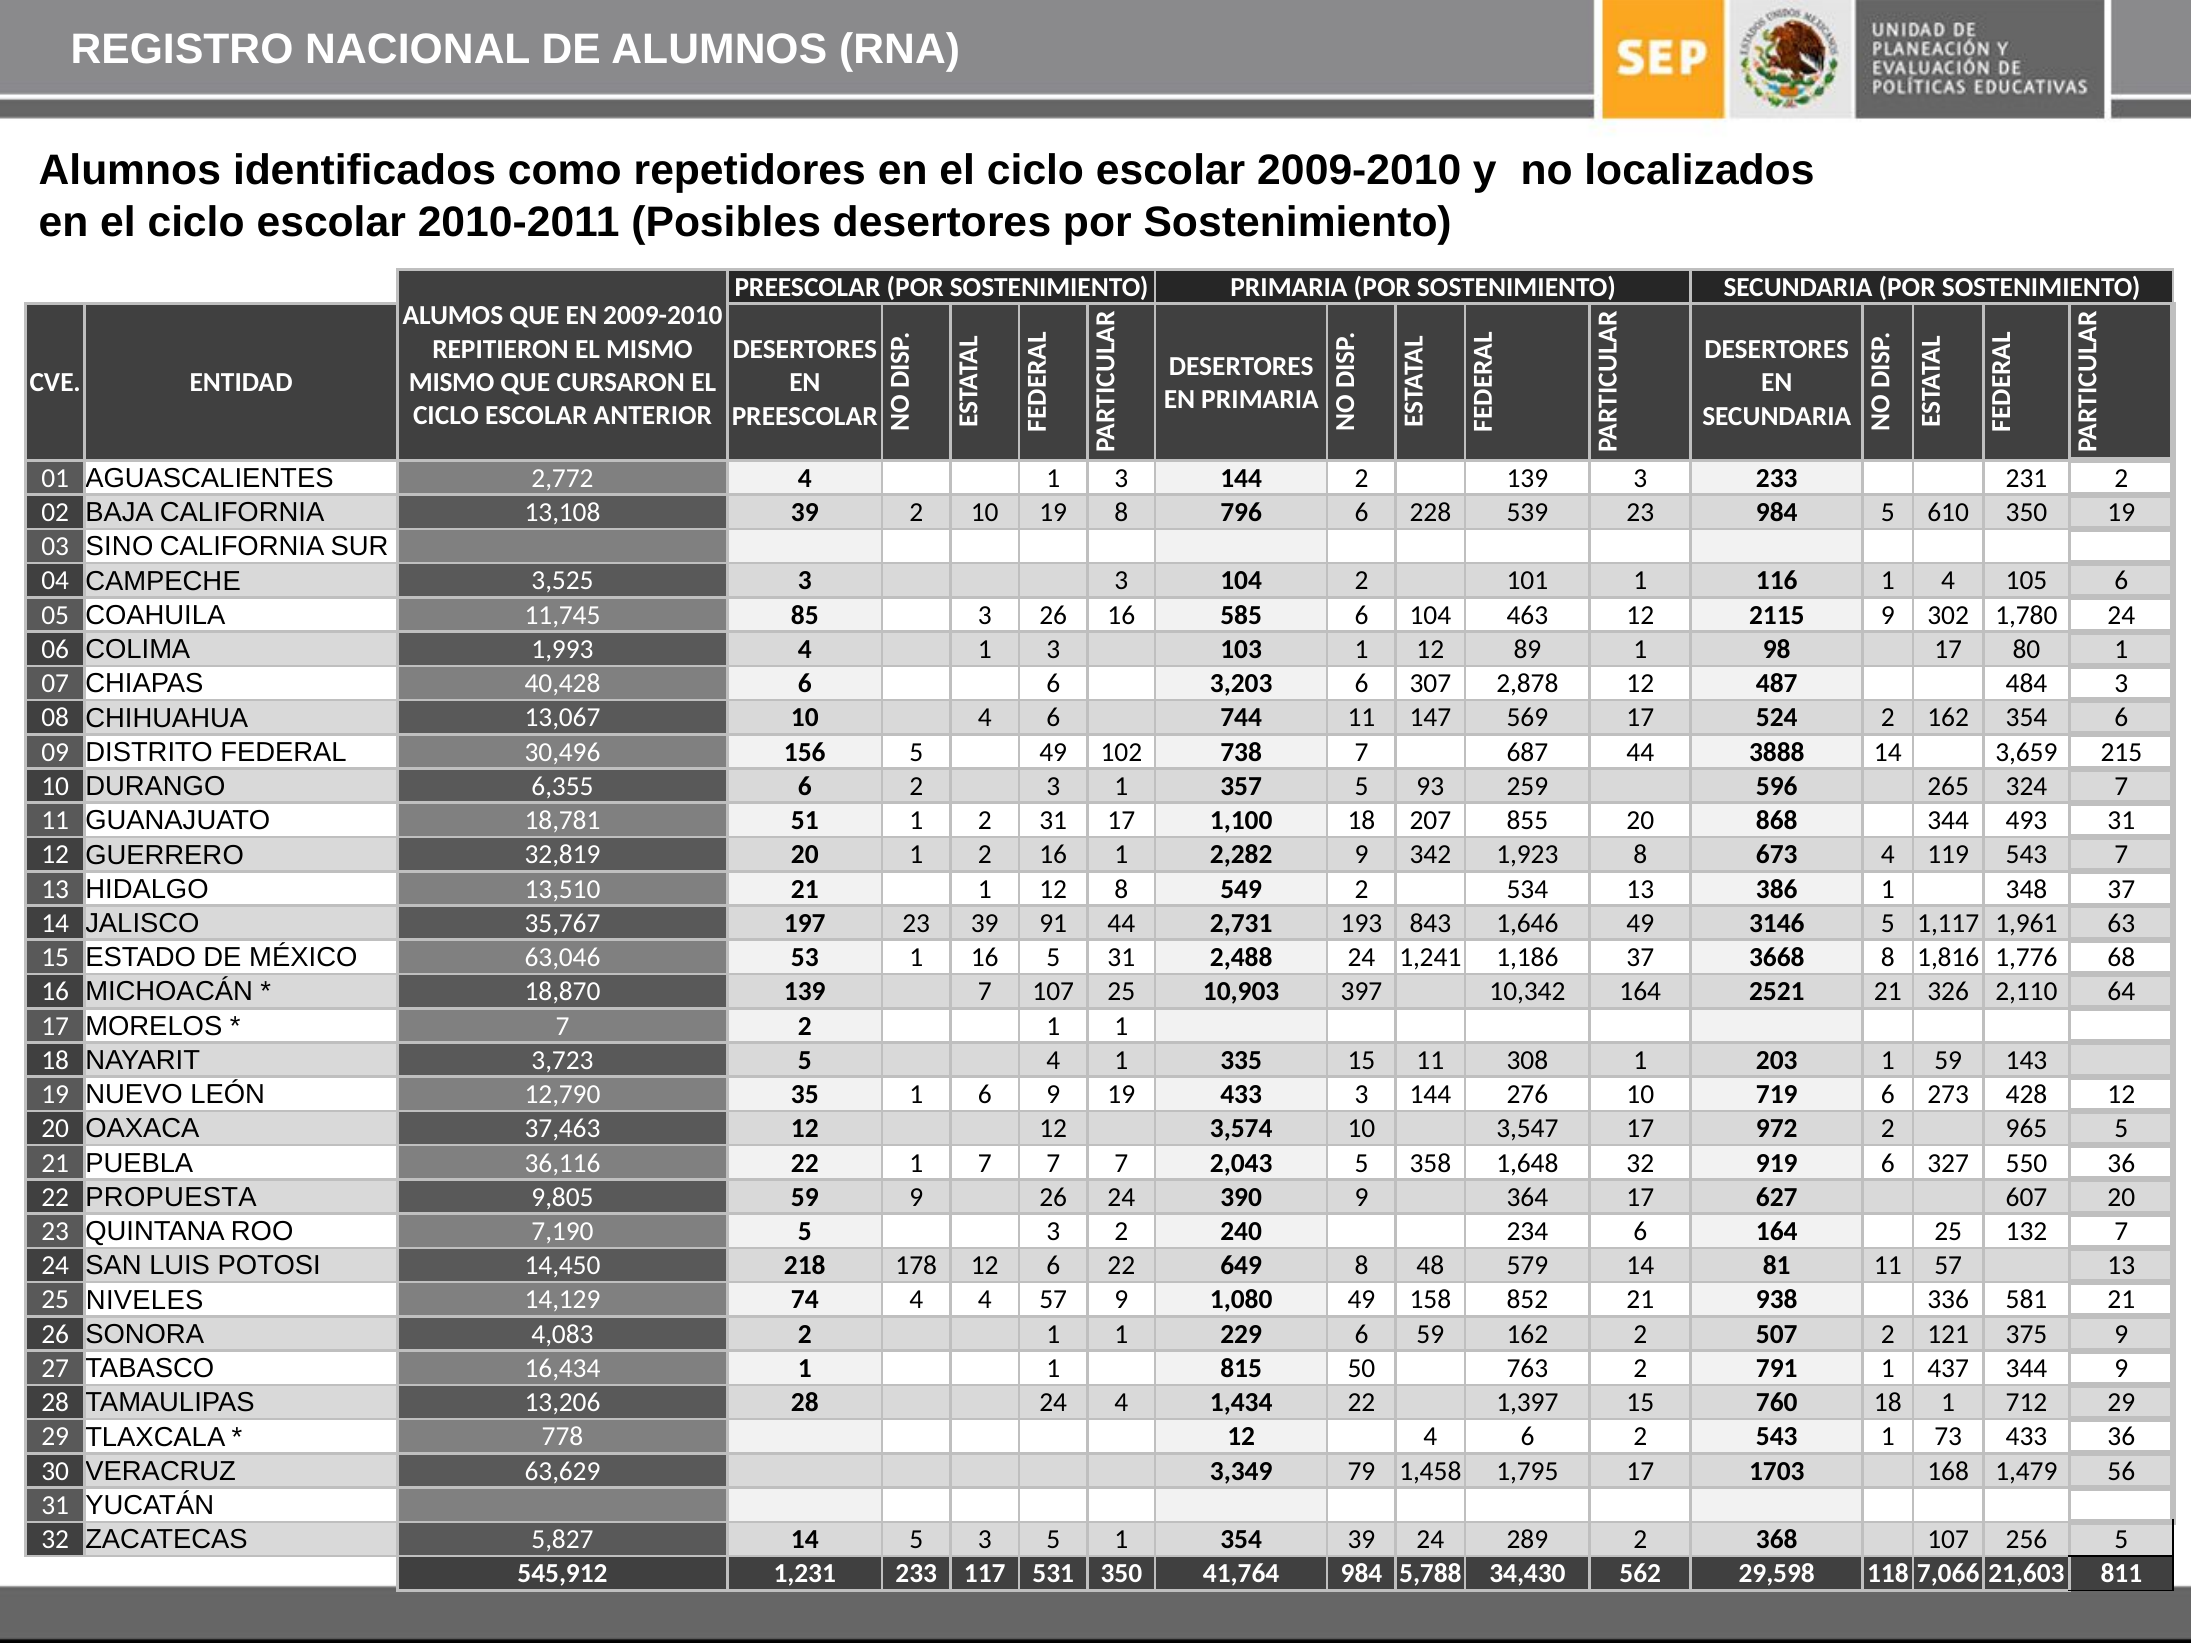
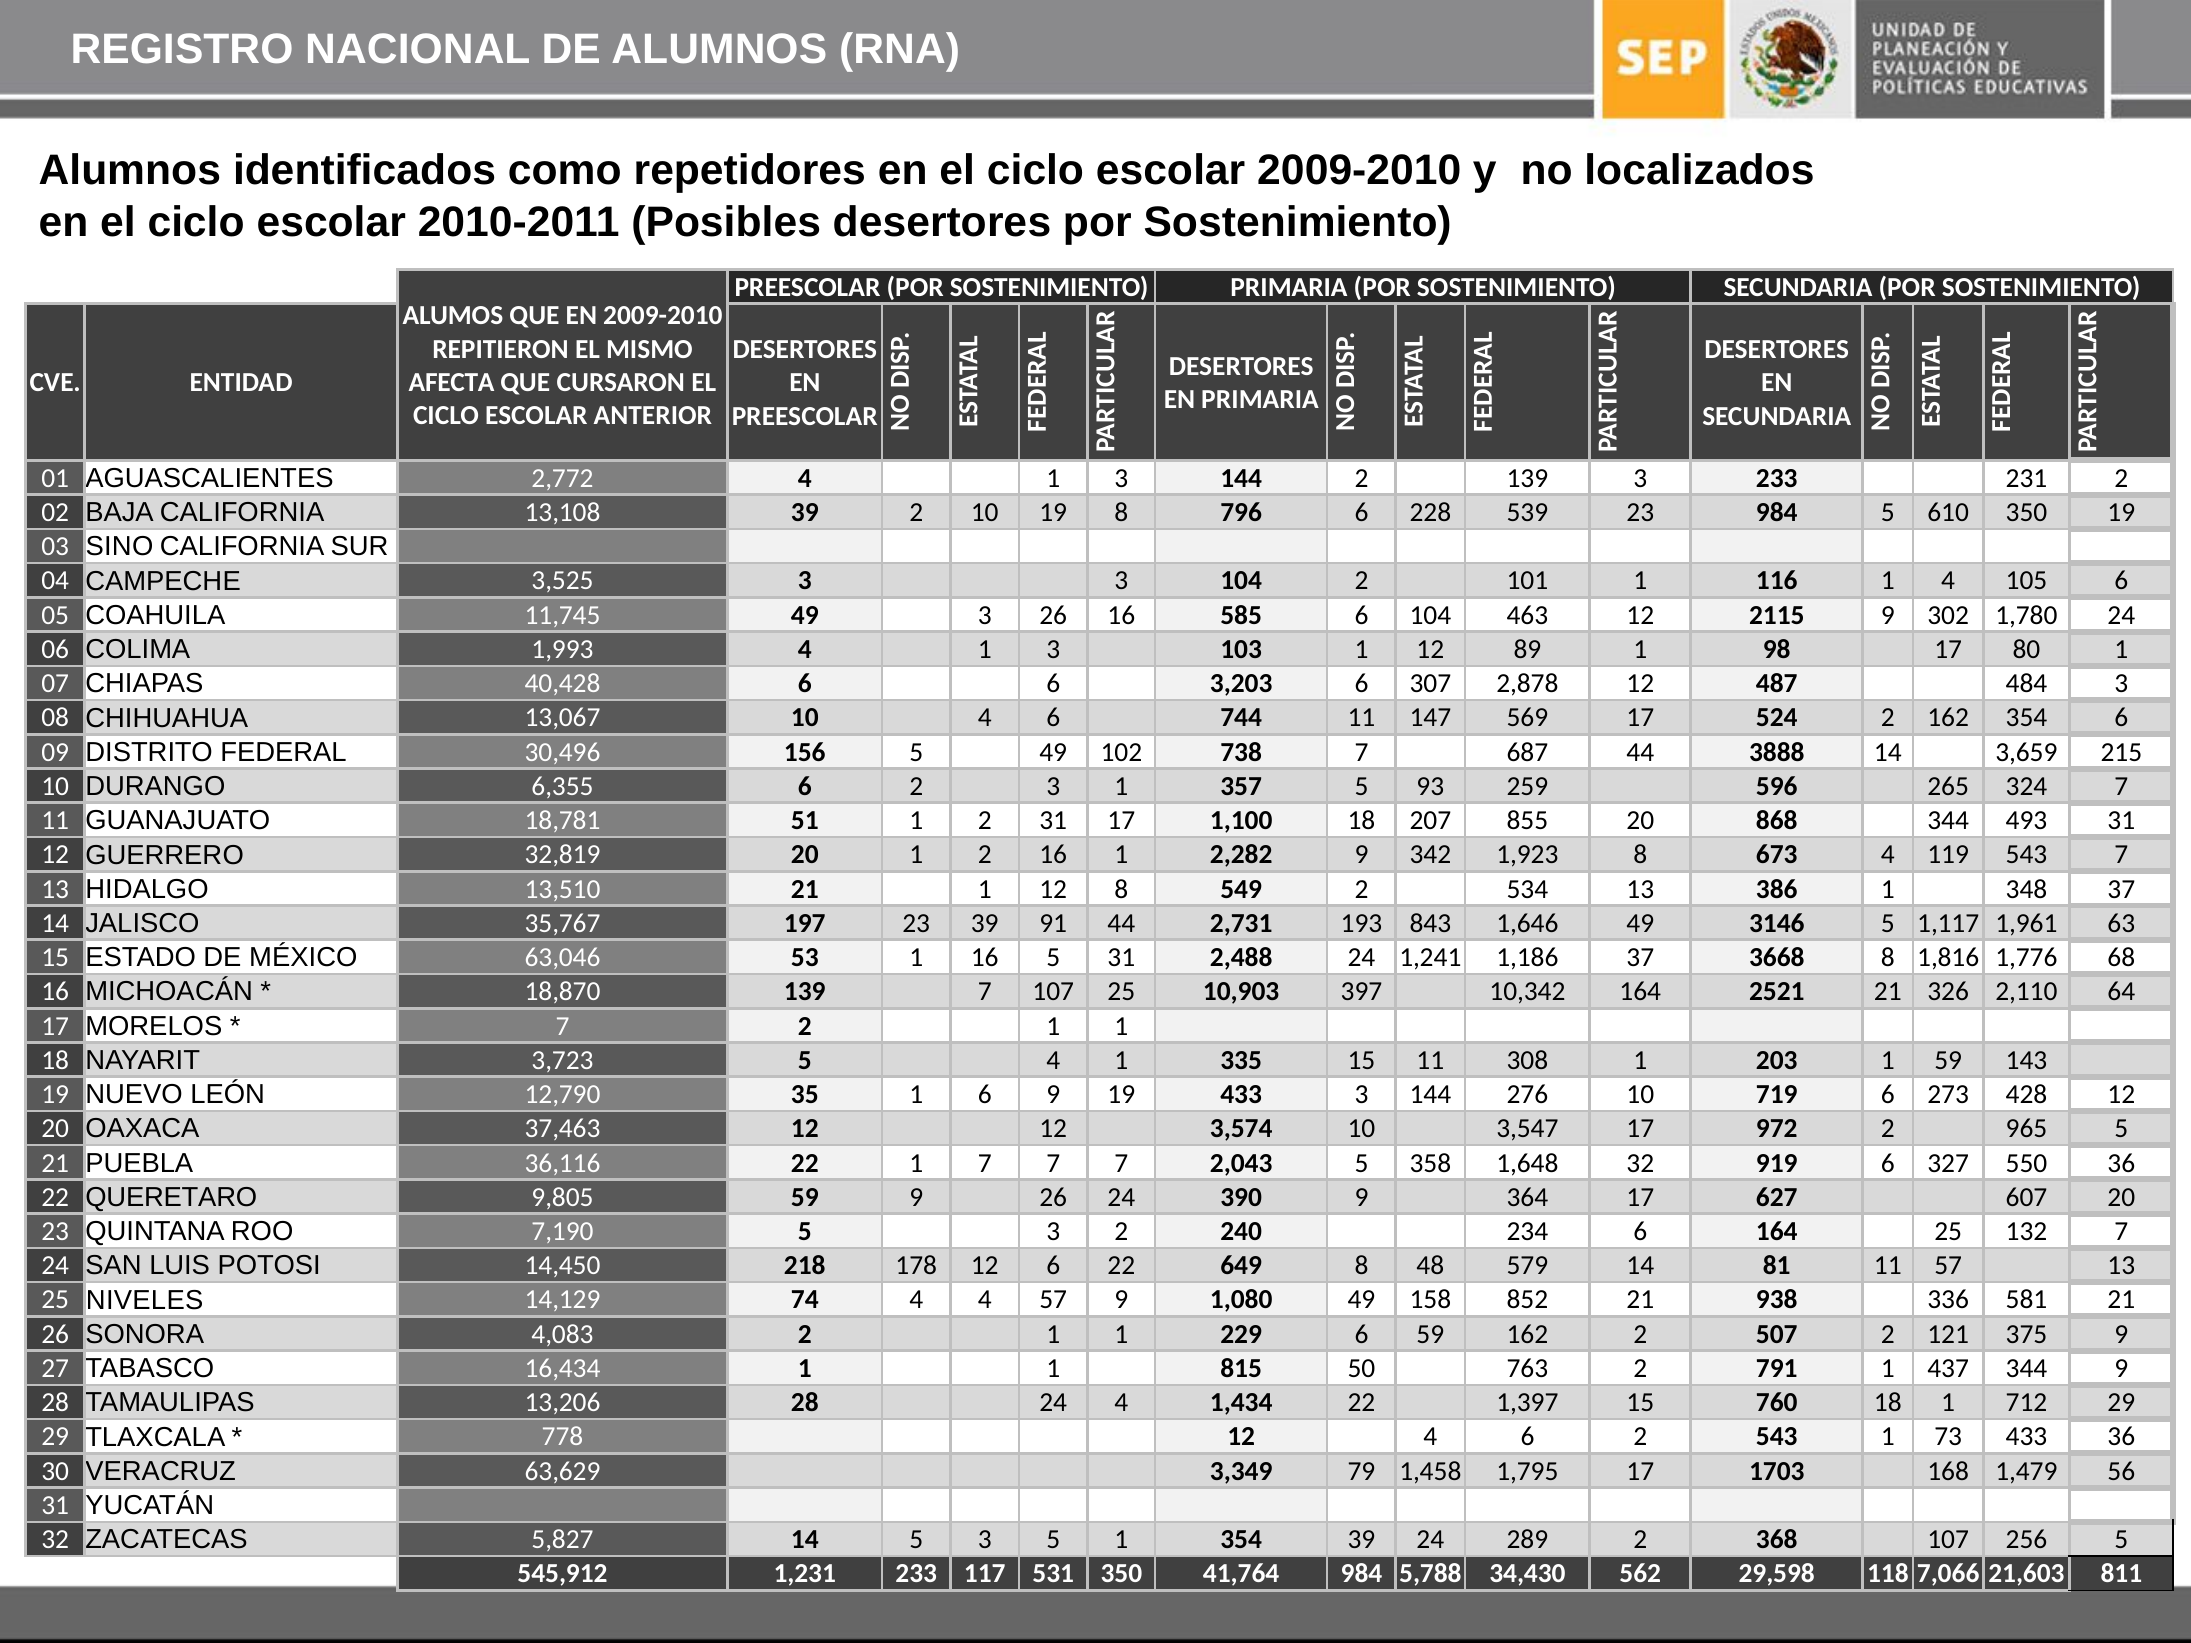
MISMO at (452, 382): MISMO -> AFECTA
11,745 85: 85 -> 49
PROPUESTA: PROPUESTA -> QUERETARO
